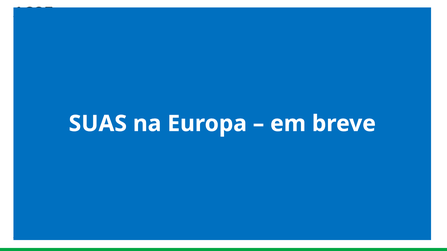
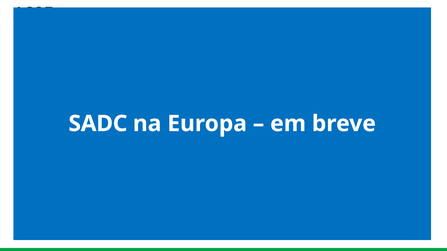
SUAS: SUAS -> SADC
